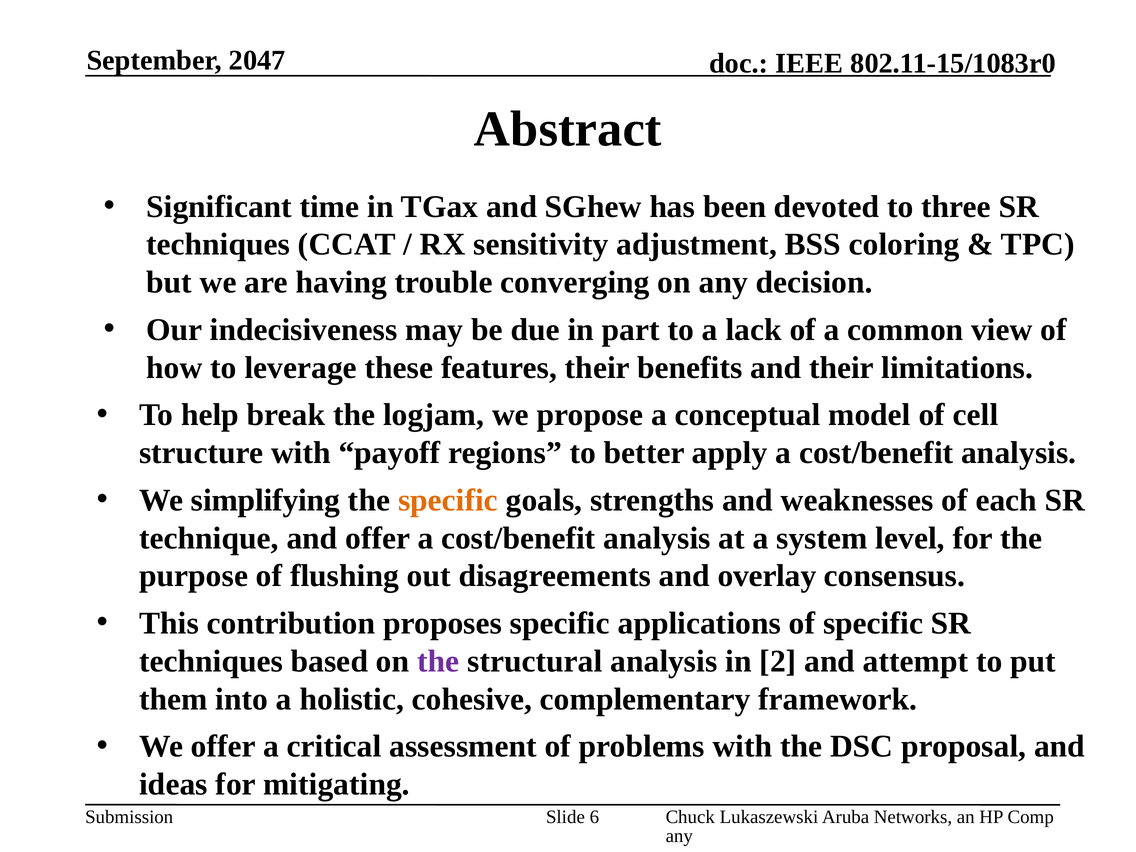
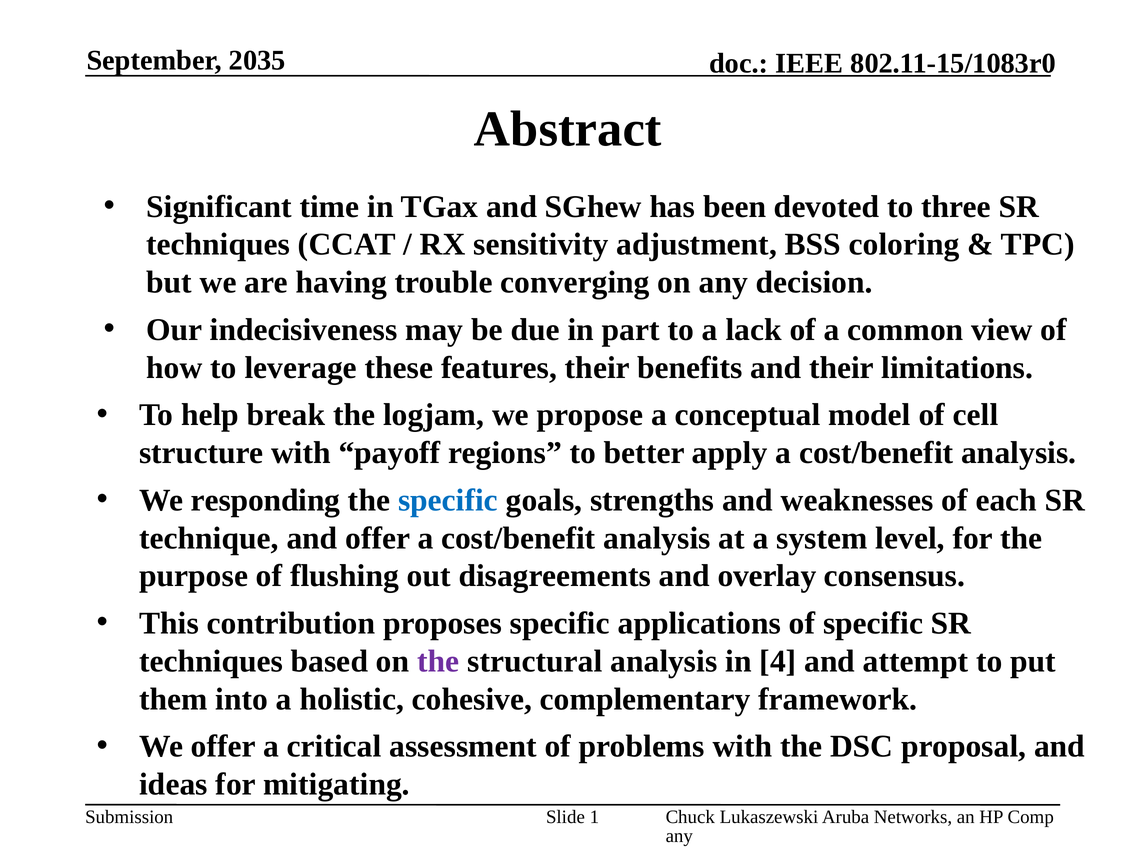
2047: 2047 -> 2035
simplifying: simplifying -> responding
specific at (448, 500) colour: orange -> blue
2: 2 -> 4
6: 6 -> 1
